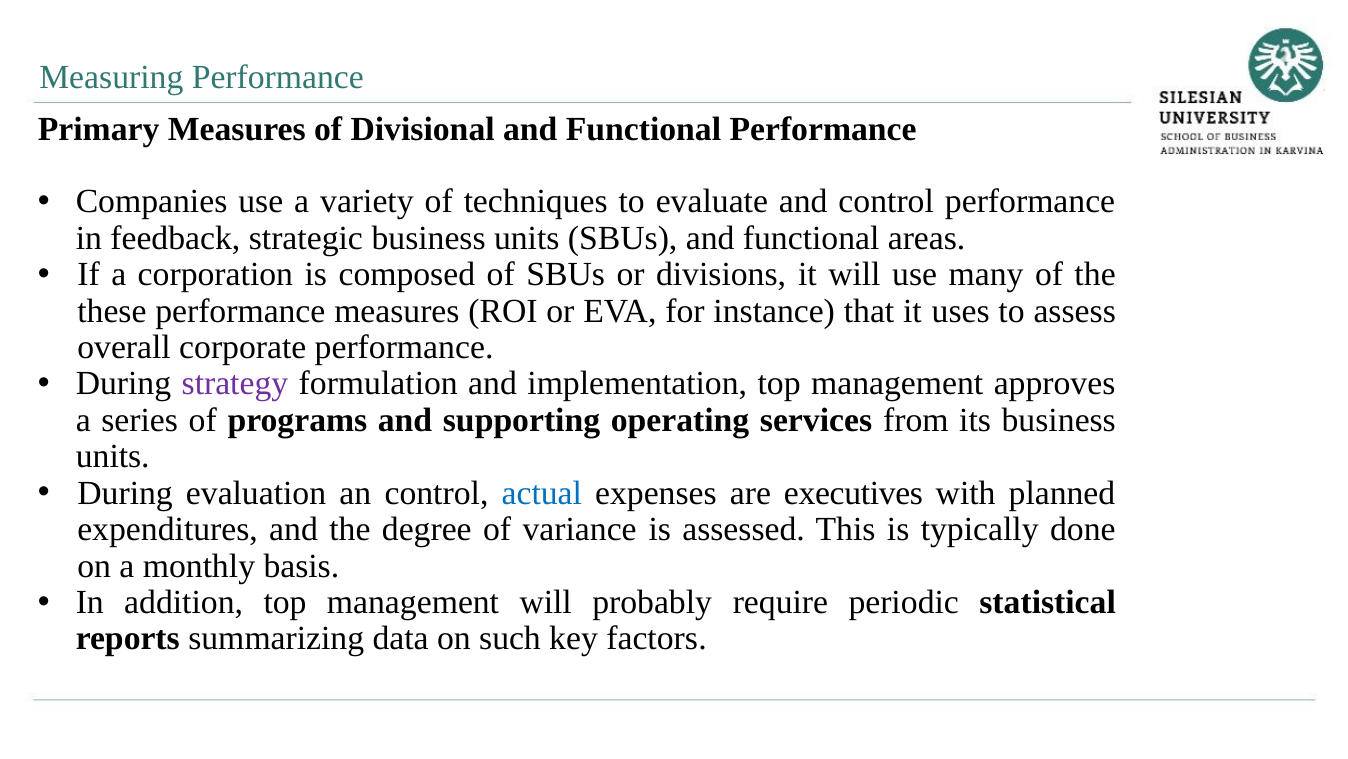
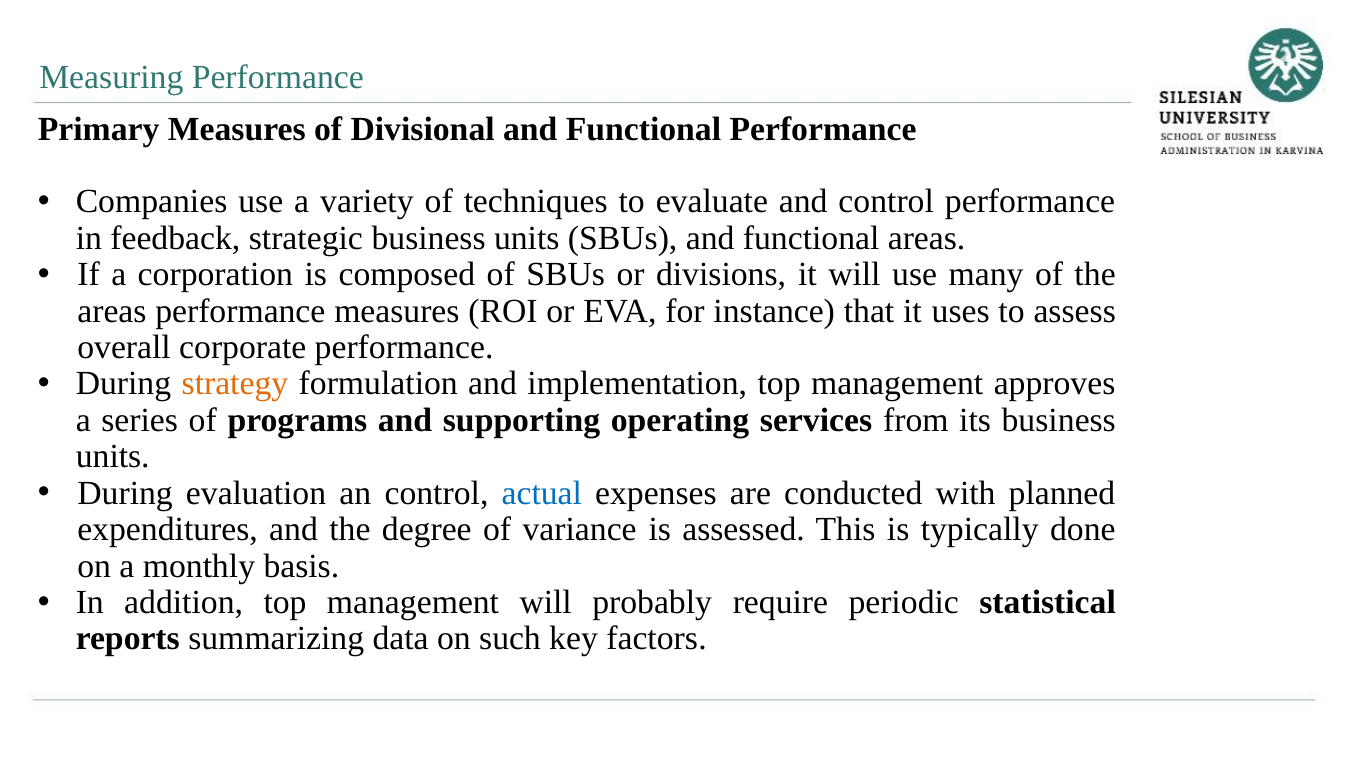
these at (112, 311): these -> areas
strategy colour: purple -> orange
executives: executives -> conducted
